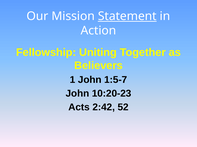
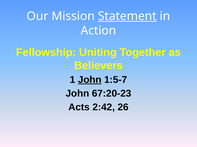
John at (90, 80) underline: none -> present
10:20-23: 10:20-23 -> 67:20-23
52: 52 -> 26
